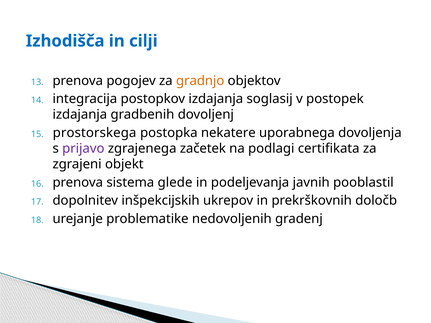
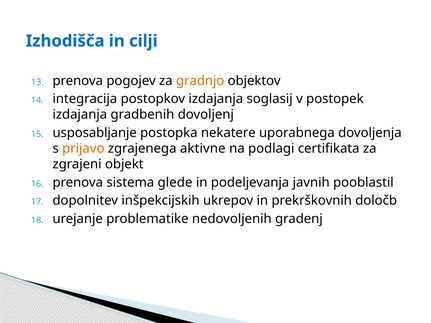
prostorskega: prostorskega -> usposabljanje
prijavo colour: purple -> orange
začetek: začetek -> aktivne
